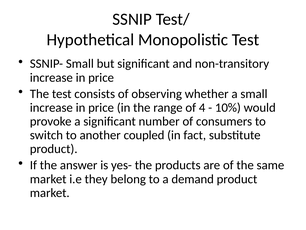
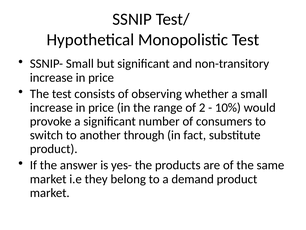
4: 4 -> 2
coupled: coupled -> through
